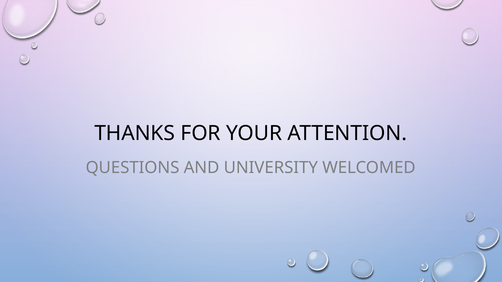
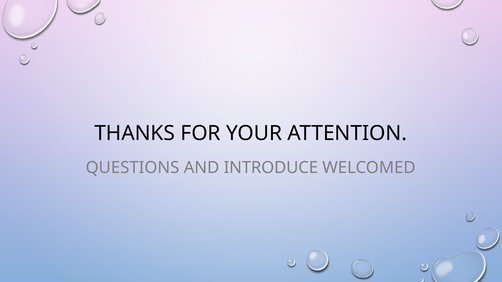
UNIVERSITY: UNIVERSITY -> INTRODUCE
